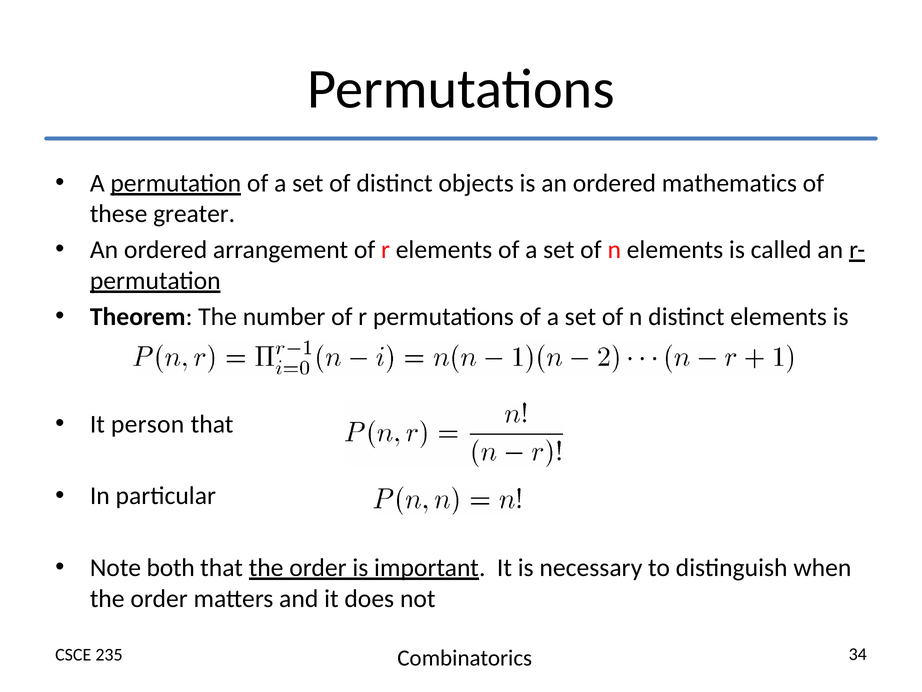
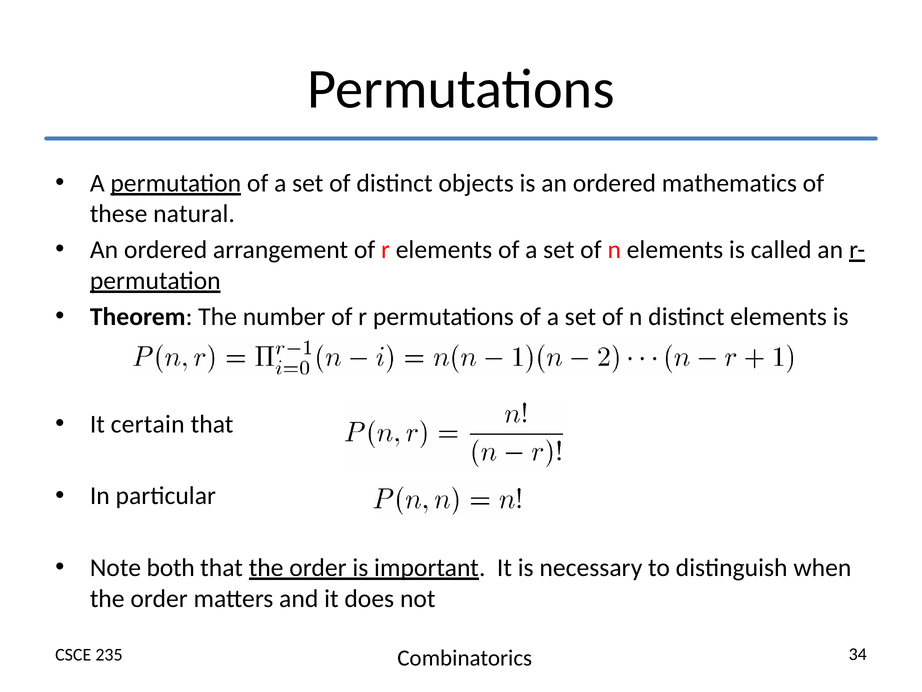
greater: greater -> natural
person: person -> certain
